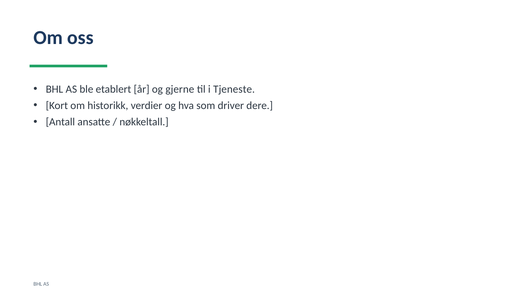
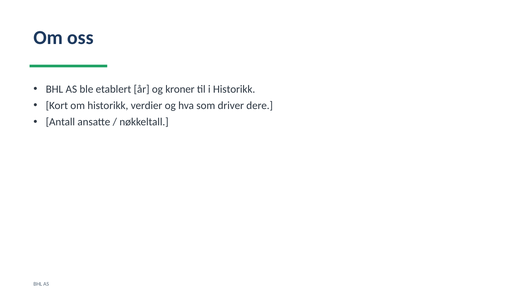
gjerne: gjerne -> kroner
i Tjeneste: Tjeneste -> Historikk
